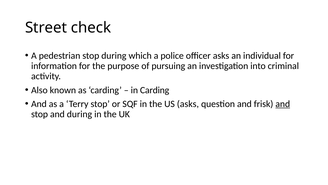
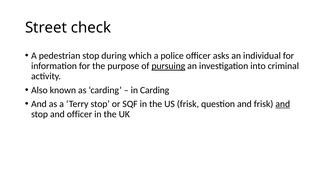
pursuing underline: none -> present
US asks: asks -> frisk
and during: during -> officer
